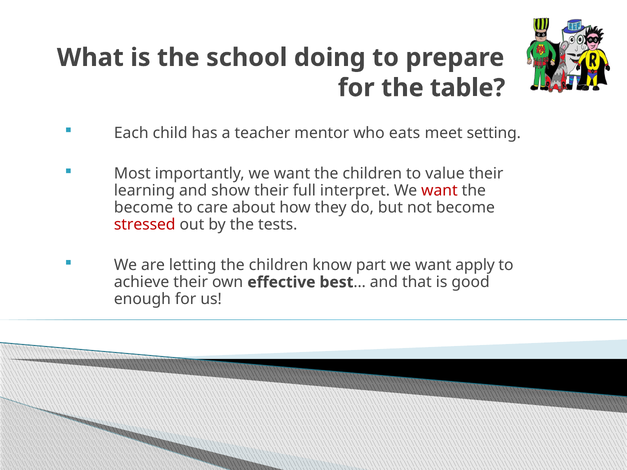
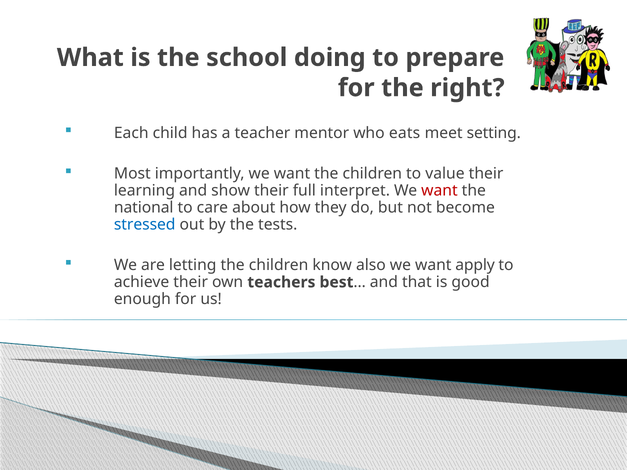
table: table -> right
become at (144, 208): become -> national
stressed colour: red -> blue
part: part -> also
effective: effective -> teachers
